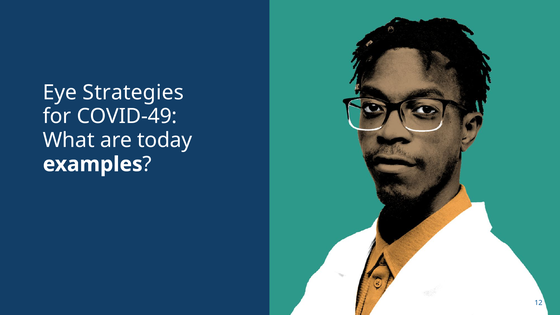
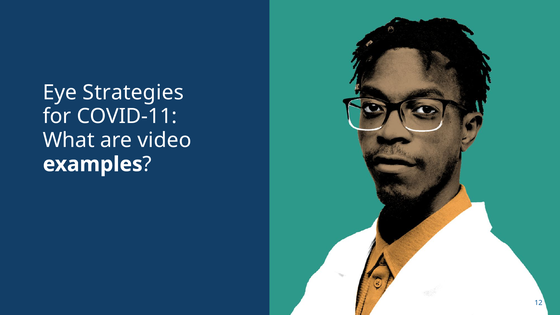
COVID-49: COVID-49 -> COVID-11
today: today -> video
